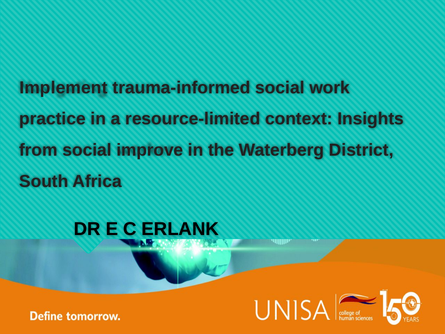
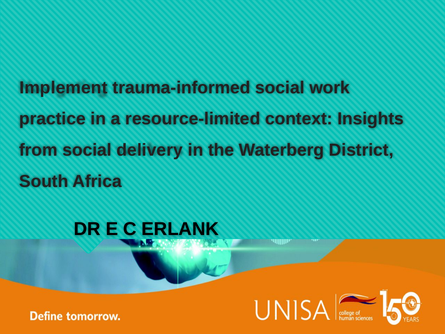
improve: improve -> delivery
